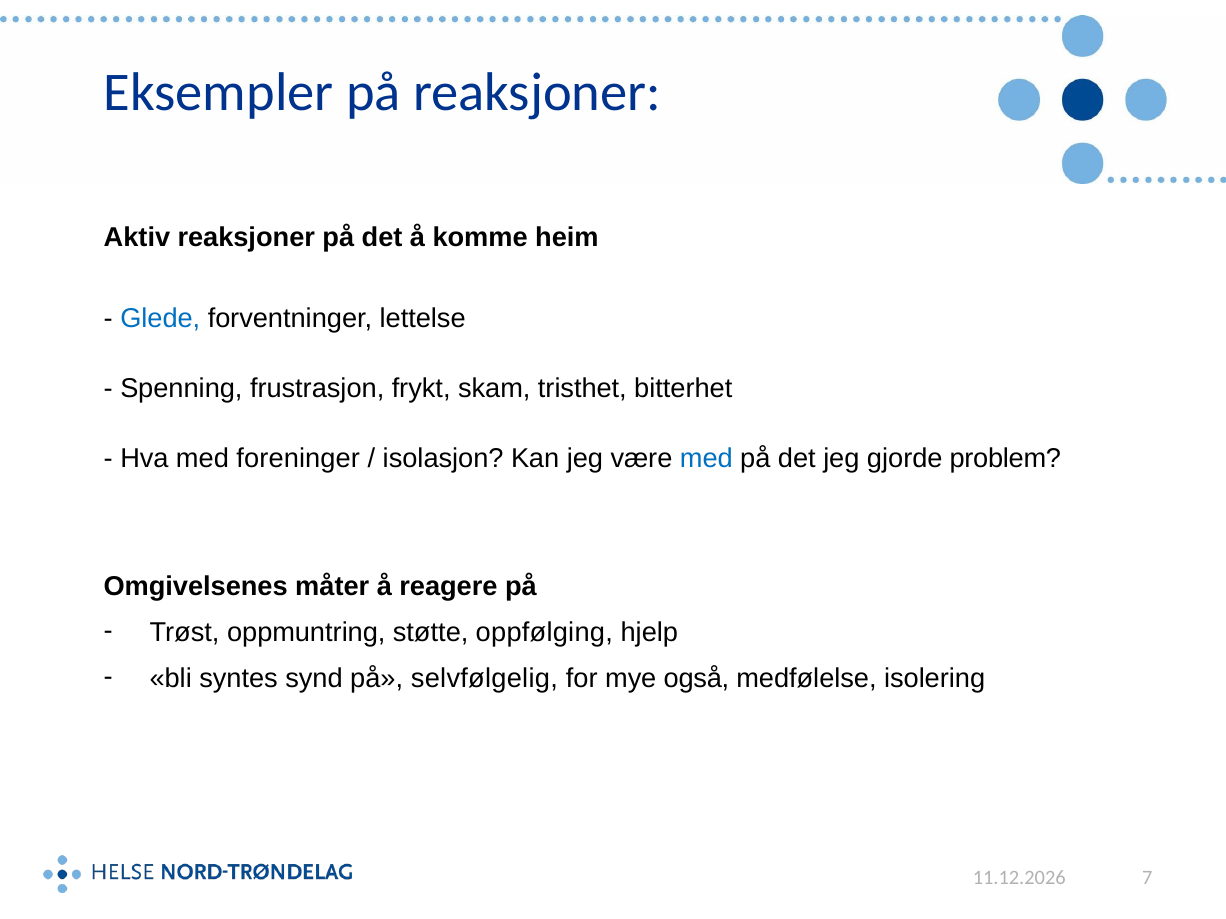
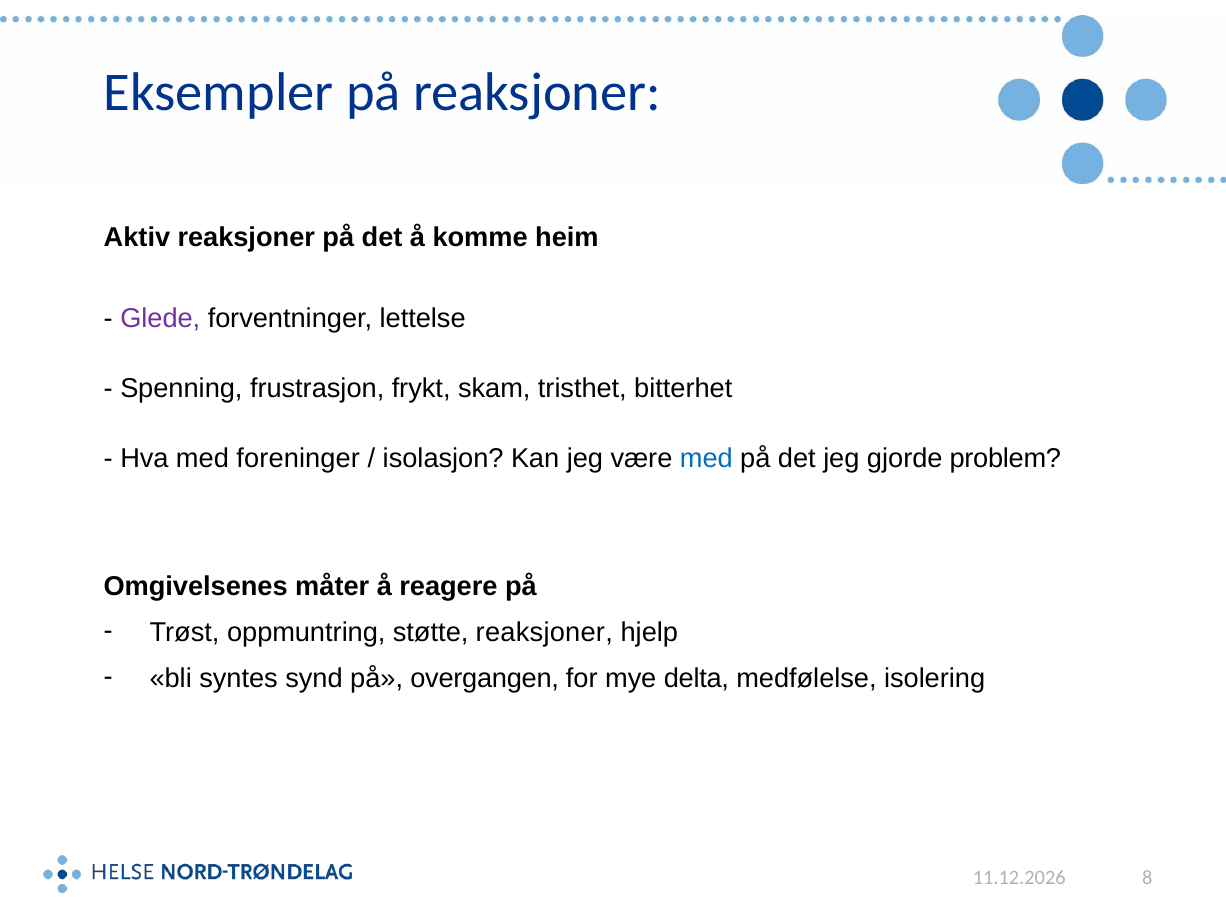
Glede colour: blue -> purple
støtte oppfølging: oppfølging -> reaksjoner
selvfølgelig: selvfølgelig -> overgangen
også: også -> delta
7: 7 -> 8
